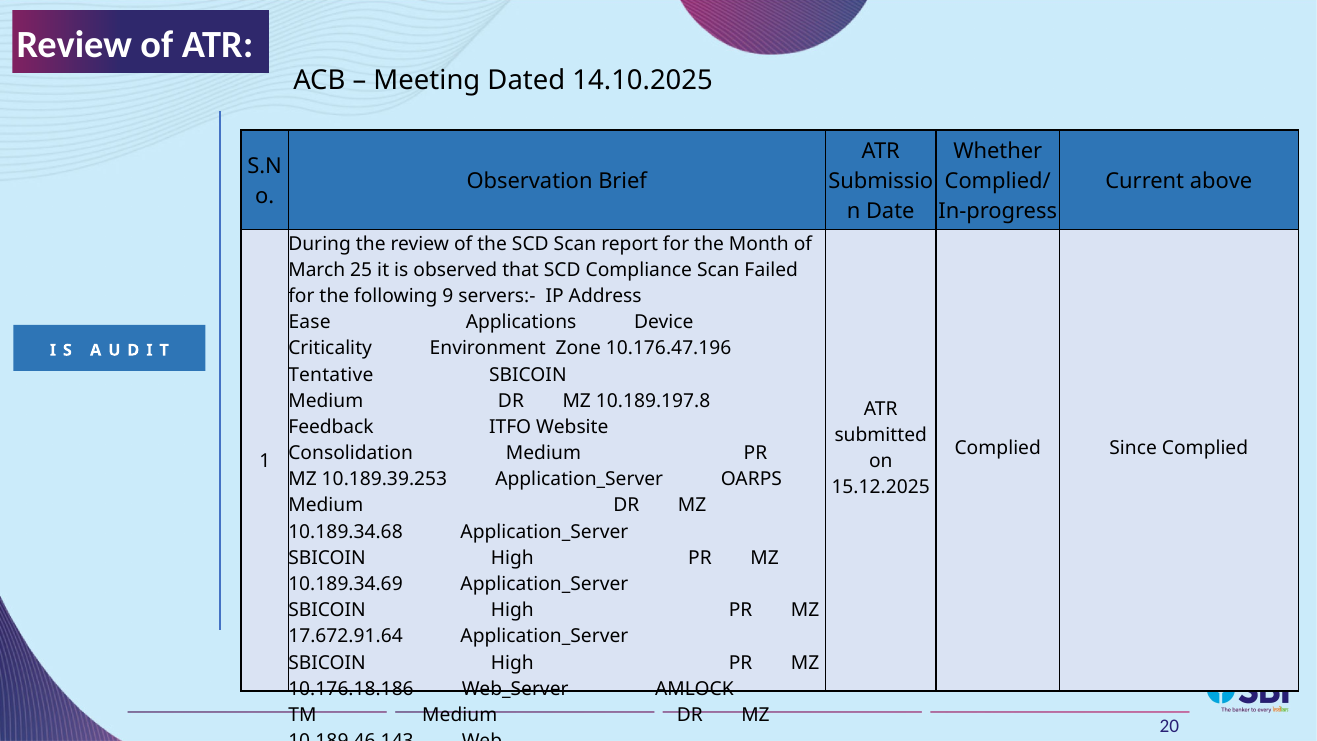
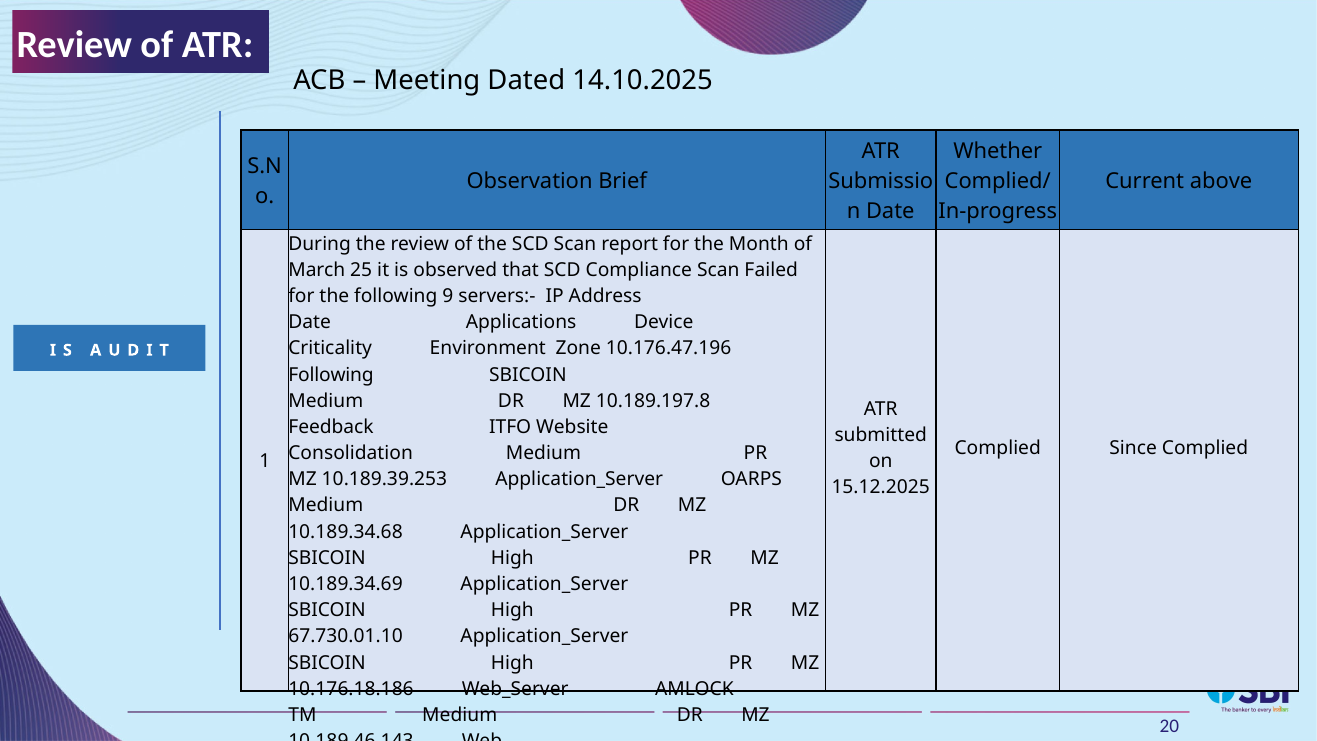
Ease at (310, 322): Ease -> Date
Tentative at (331, 375): Tentative -> Following
17.672.91.64: 17.672.91.64 -> 67.730.01.10
